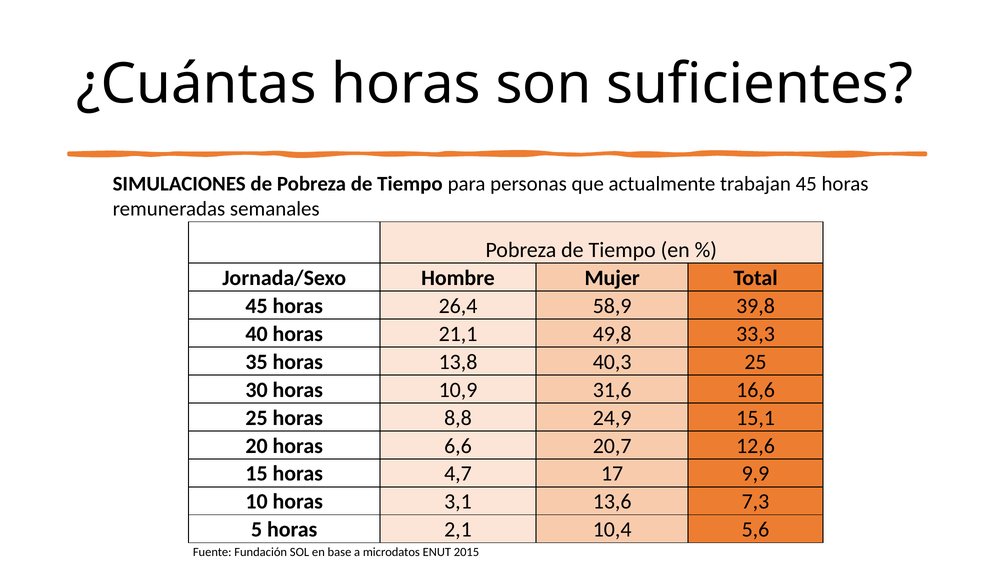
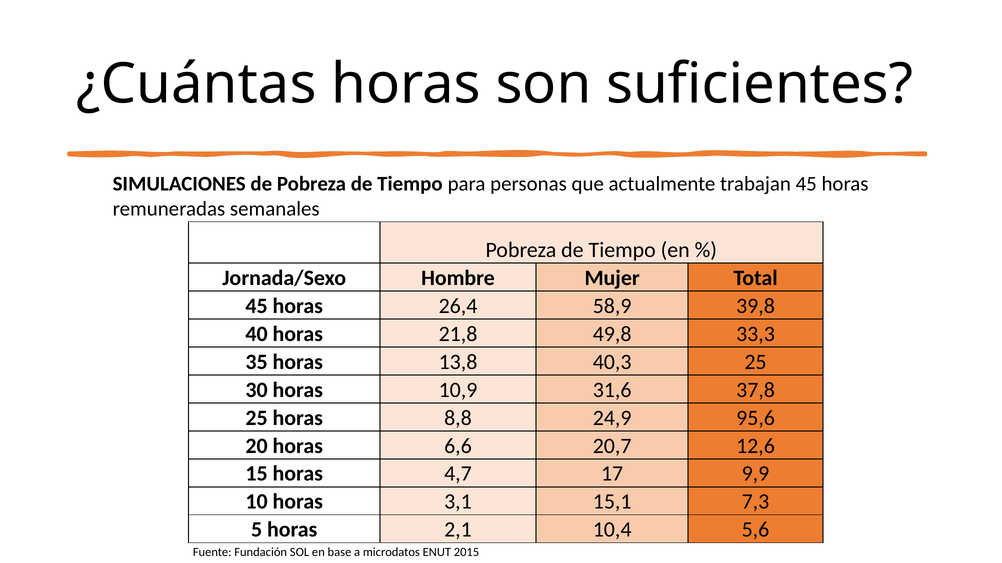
21,1: 21,1 -> 21,8
16,6: 16,6 -> 37,8
15,1: 15,1 -> 95,6
13,6: 13,6 -> 15,1
